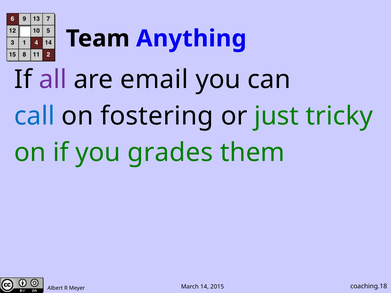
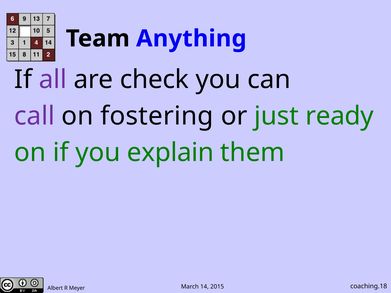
email: email -> check
call colour: blue -> purple
tricky: tricky -> ready
grades: grades -> explain
